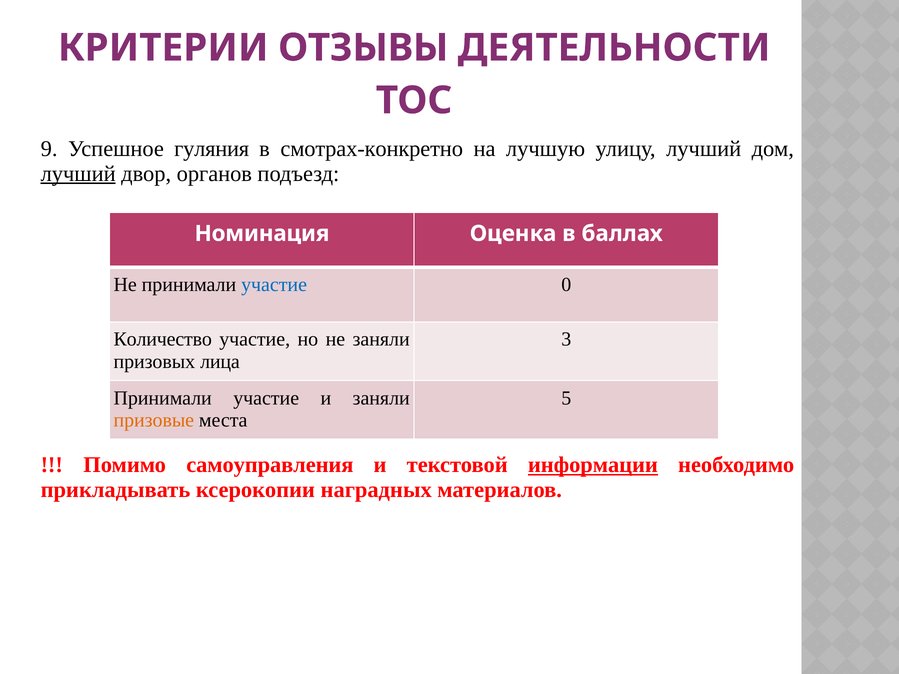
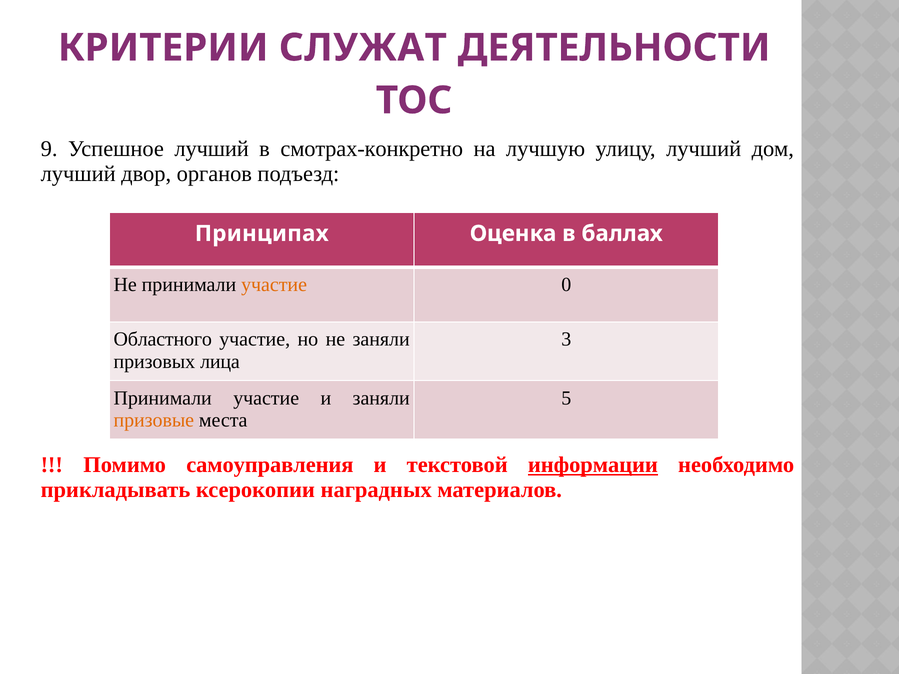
ОТЗЫВЫ: ОТЗЫВЫ -> СЛУЖАТ
Успешное гуляния: гуляния -> лучший
лучший at (78, 174) underline: present -> none
Номинация: Номинация -> Принципах
участие at (274, 285) colour: blue -> orange
Количество: Количество -> Областного
